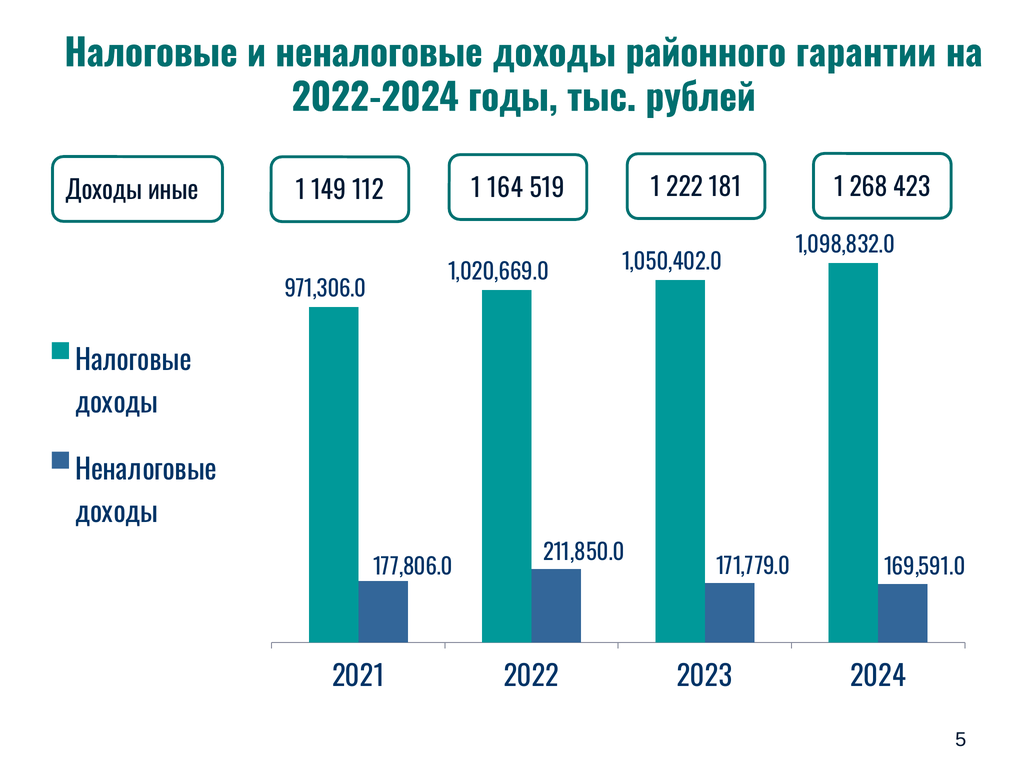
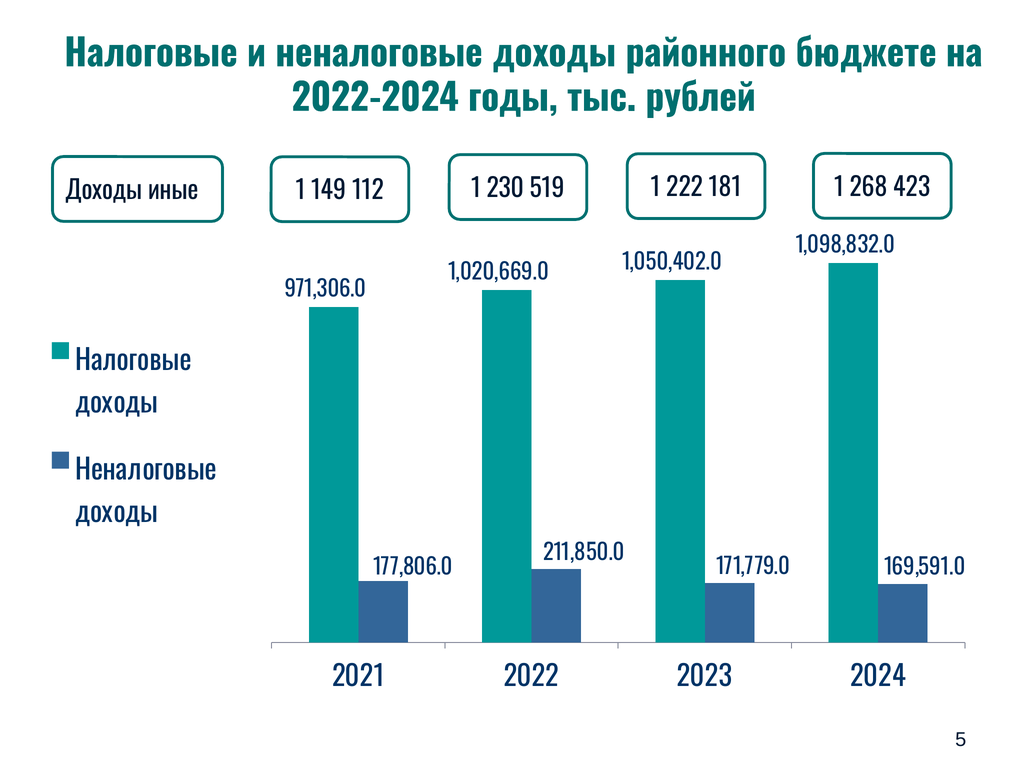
гарантии: гарантии -> бюджете
164: 164 -> 230
